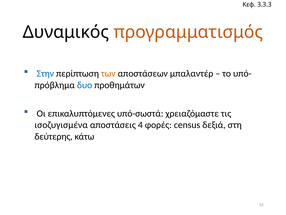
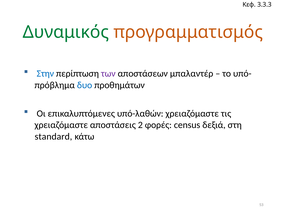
Δυναμικός colour: black -> green
των colour: orange -> purple
υπό-σωστά: υπό-σωστά -> υπό-λαθών
ισοζυγισμένα at (61, 125): ισοζυγισμένα -> χρειαζόμαστε
4: 4 -> 2
δεύτερης: δεύτερης -> standard
